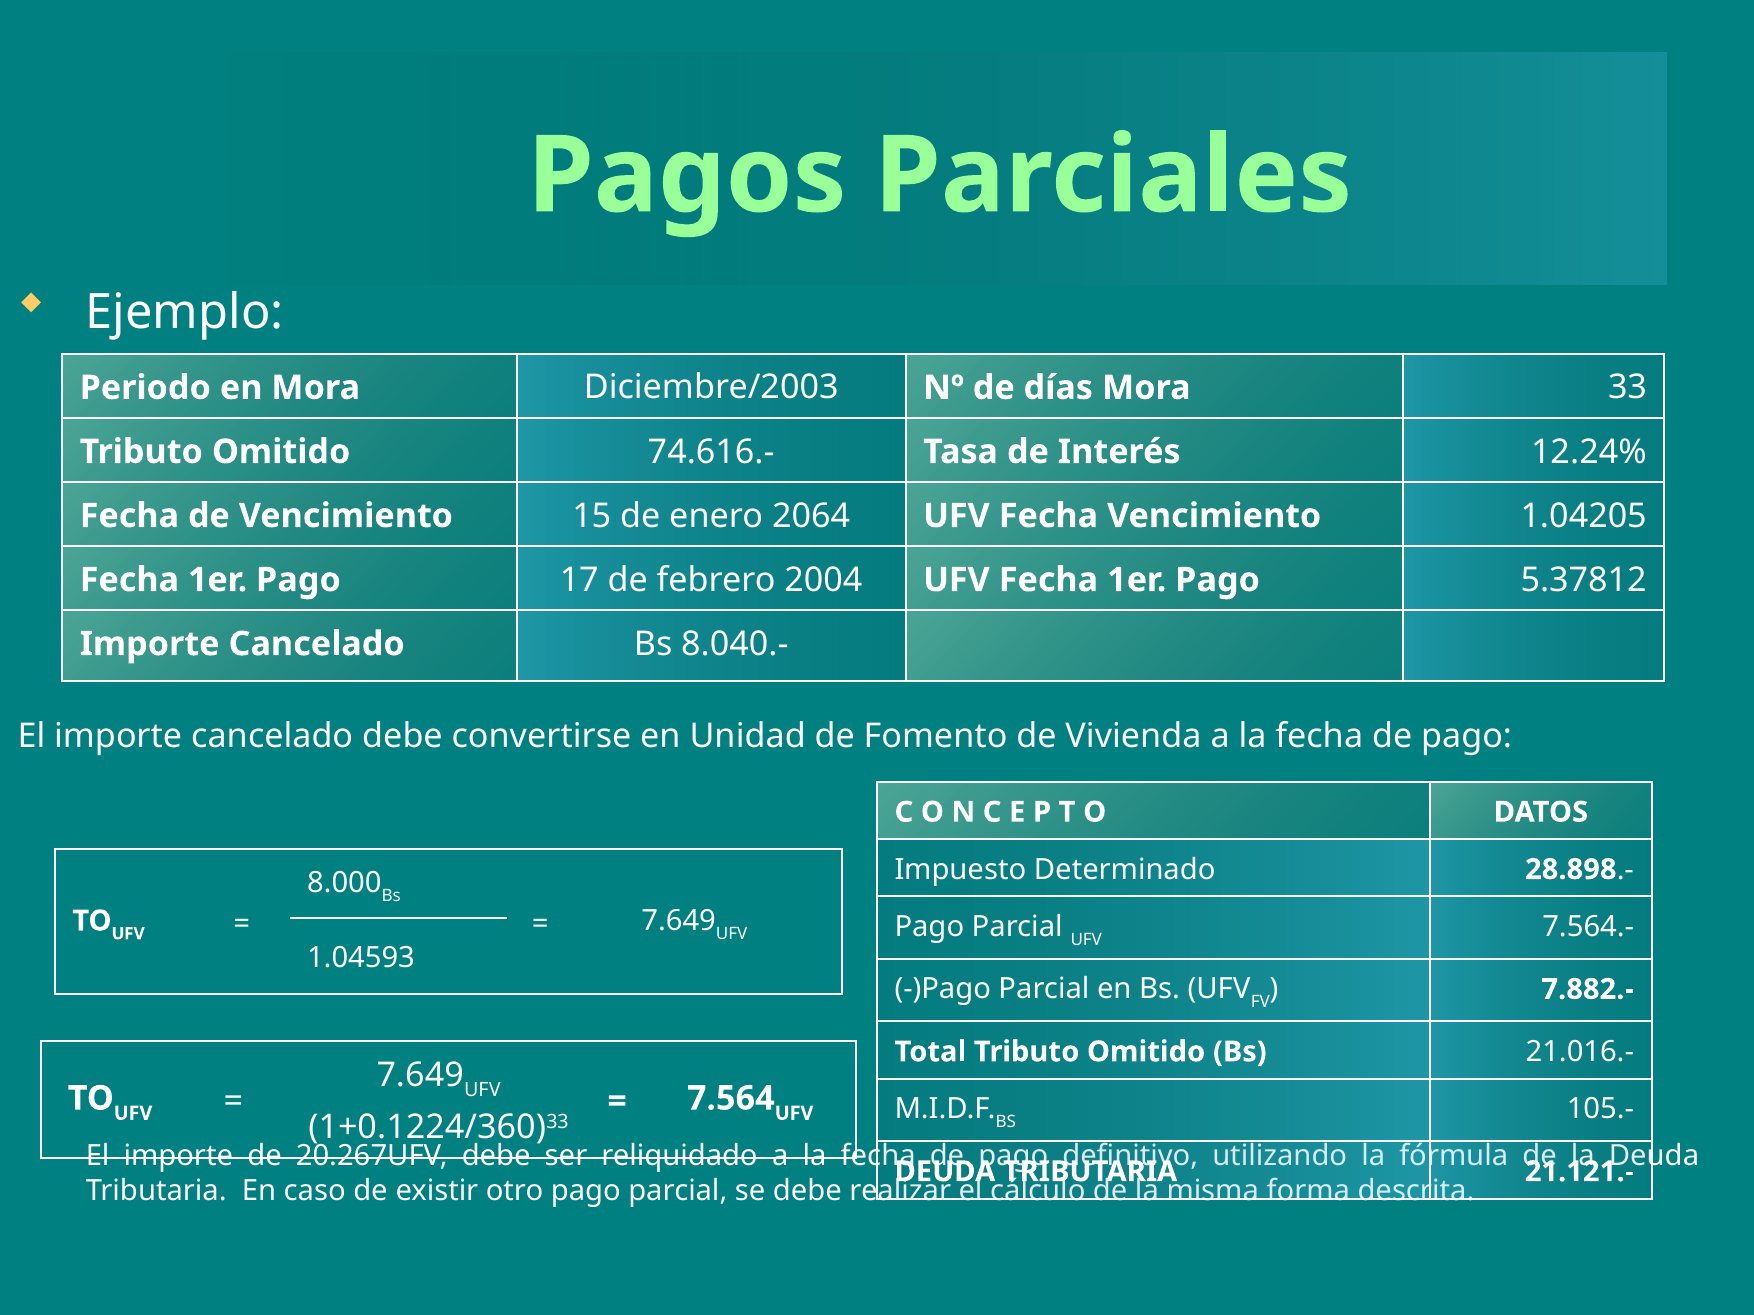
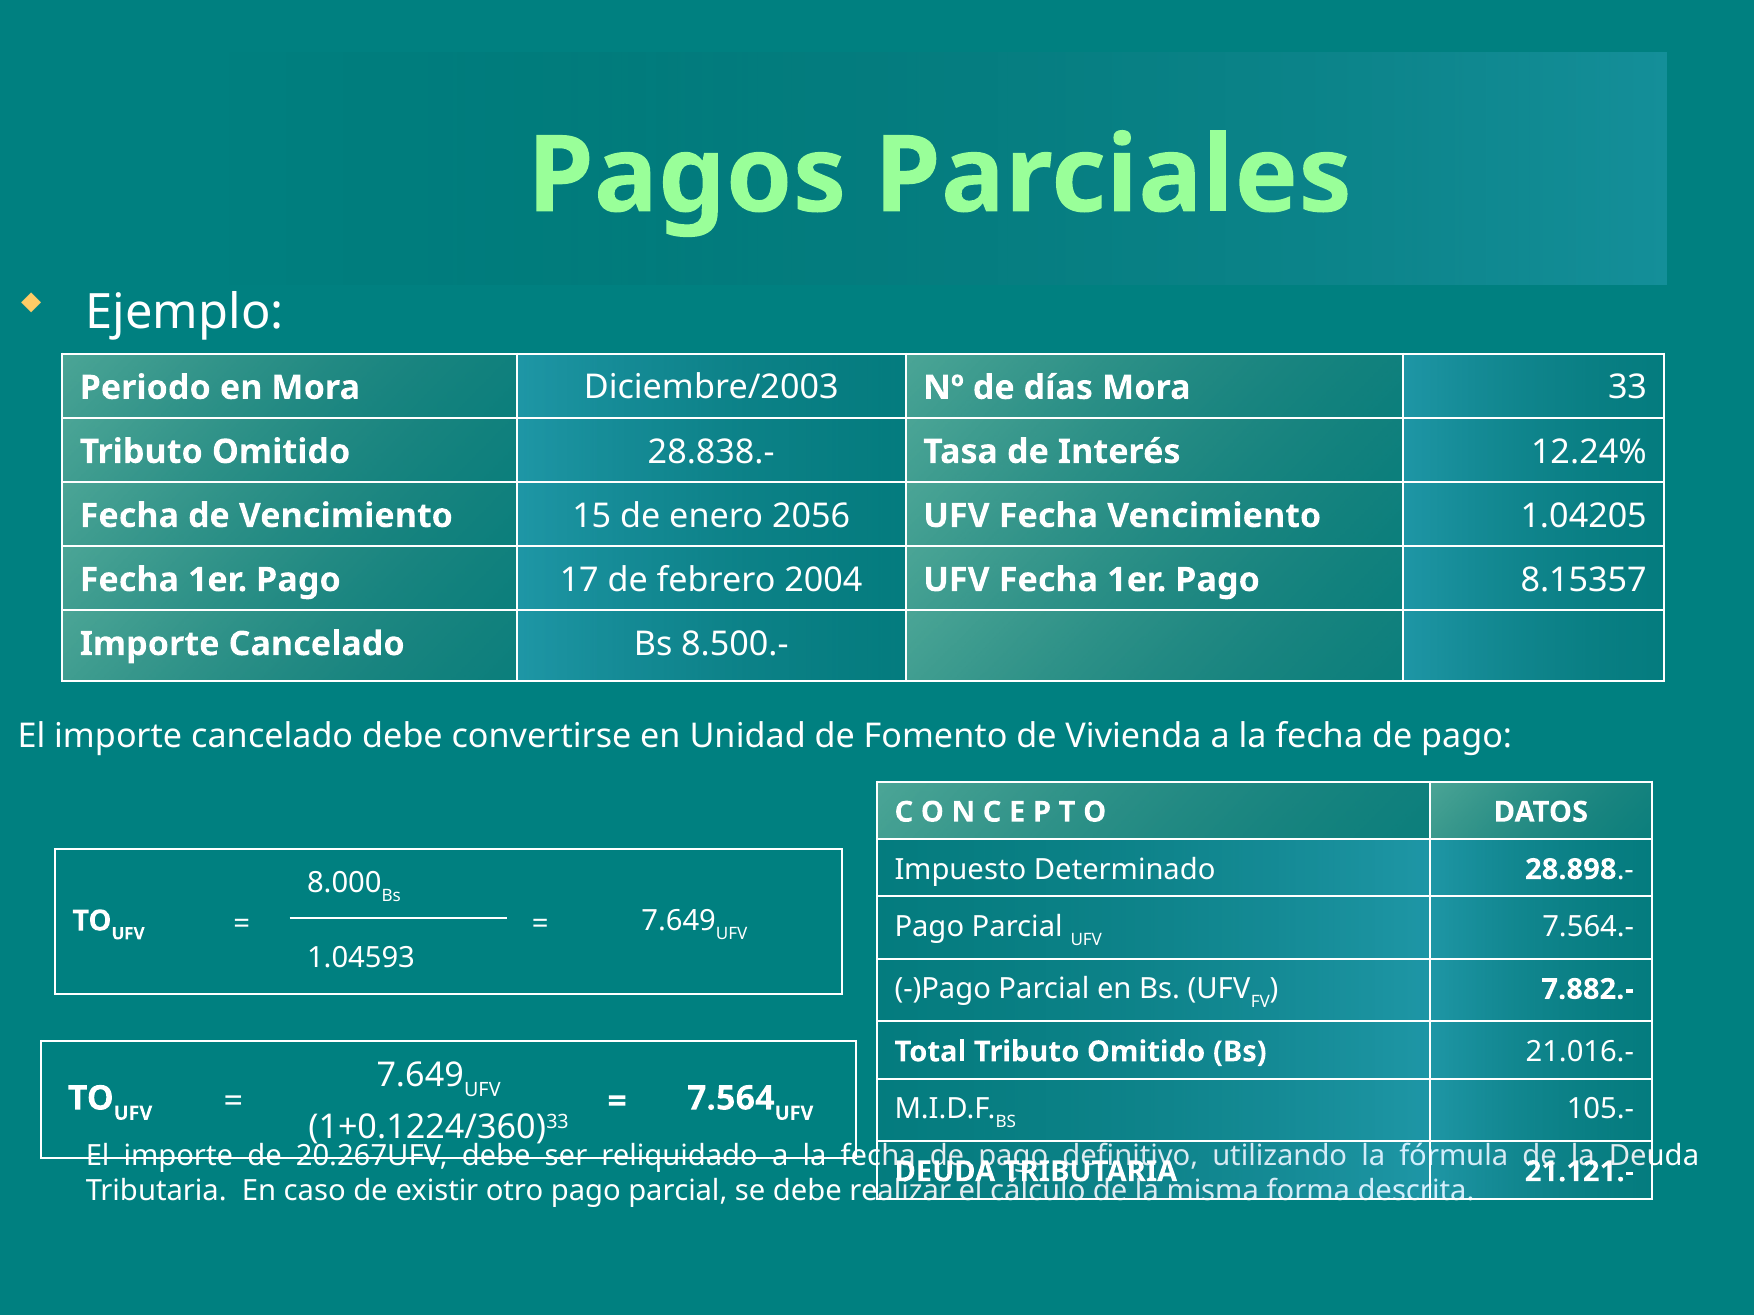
74.616.-: 74.616.- -> 28.838.-
2064: 2064 -> 2056
5.37812: 5.37812 -> 8.15357
8.040.-: 8.040.- -> 8.500.-
